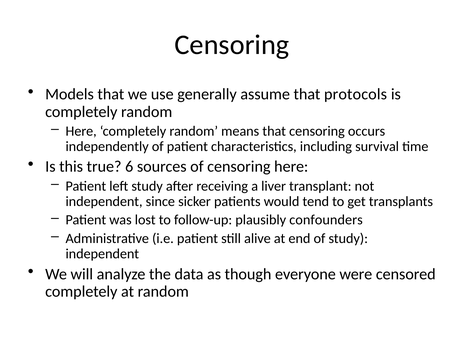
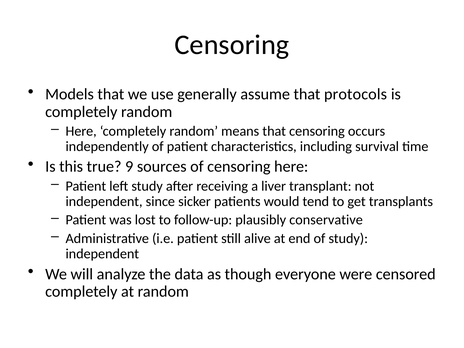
6: 6 -> 9
confounders: confounders -> conservative
